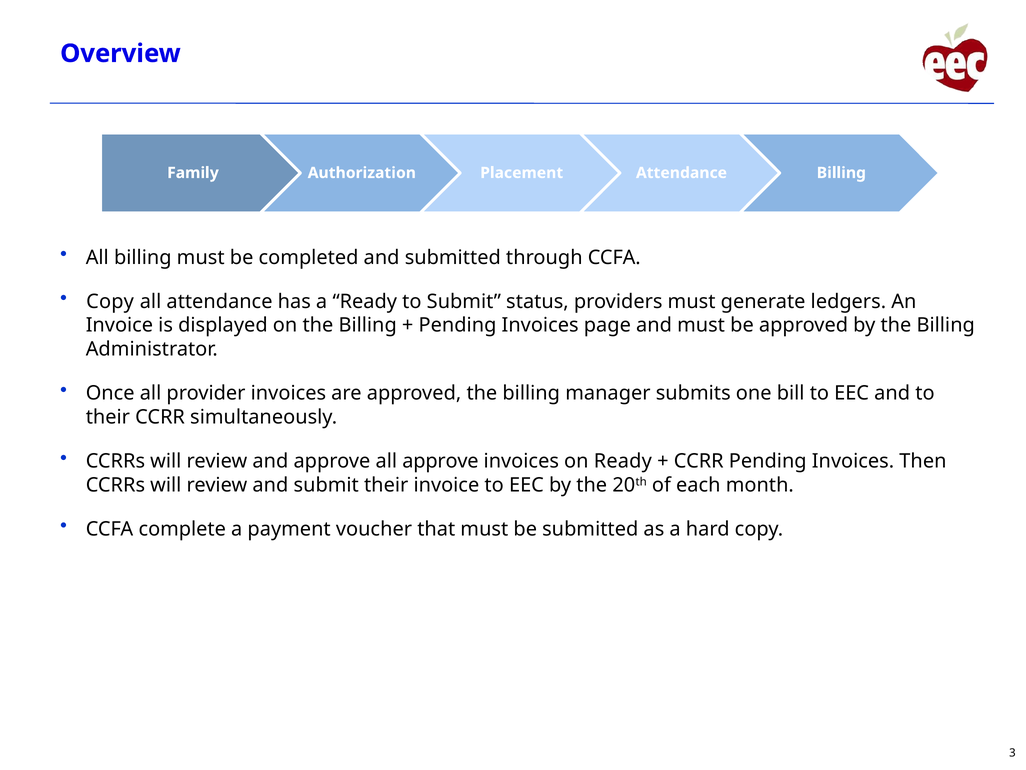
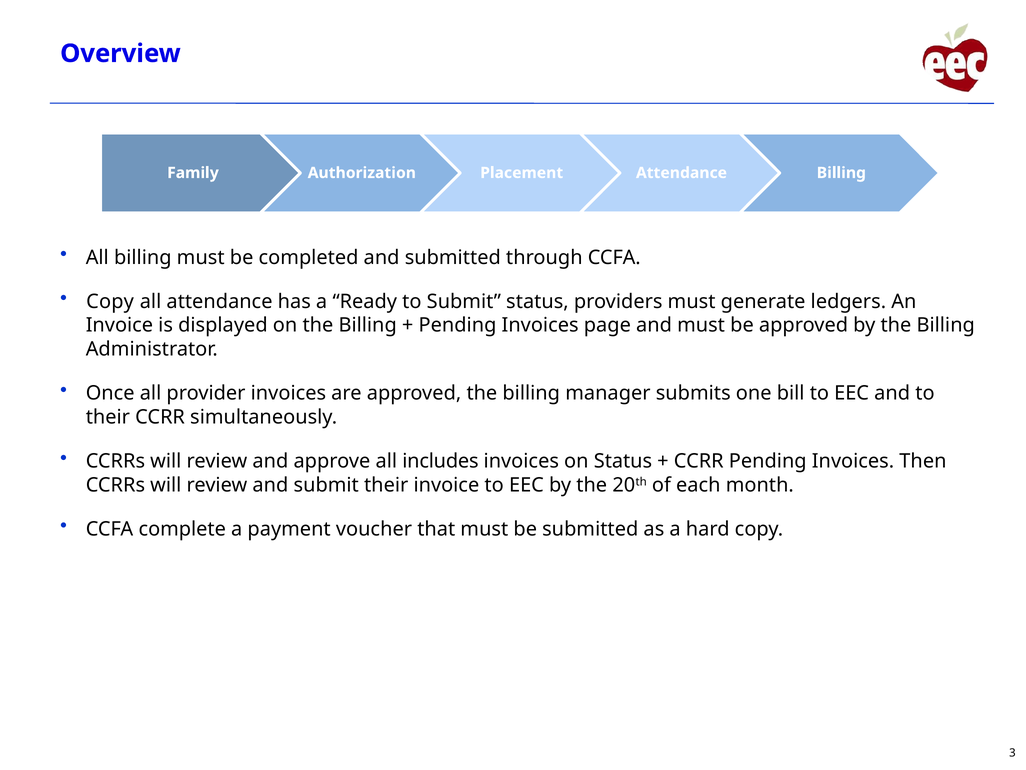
all approve: approve -> includes
on Ready: Ready -> Status
